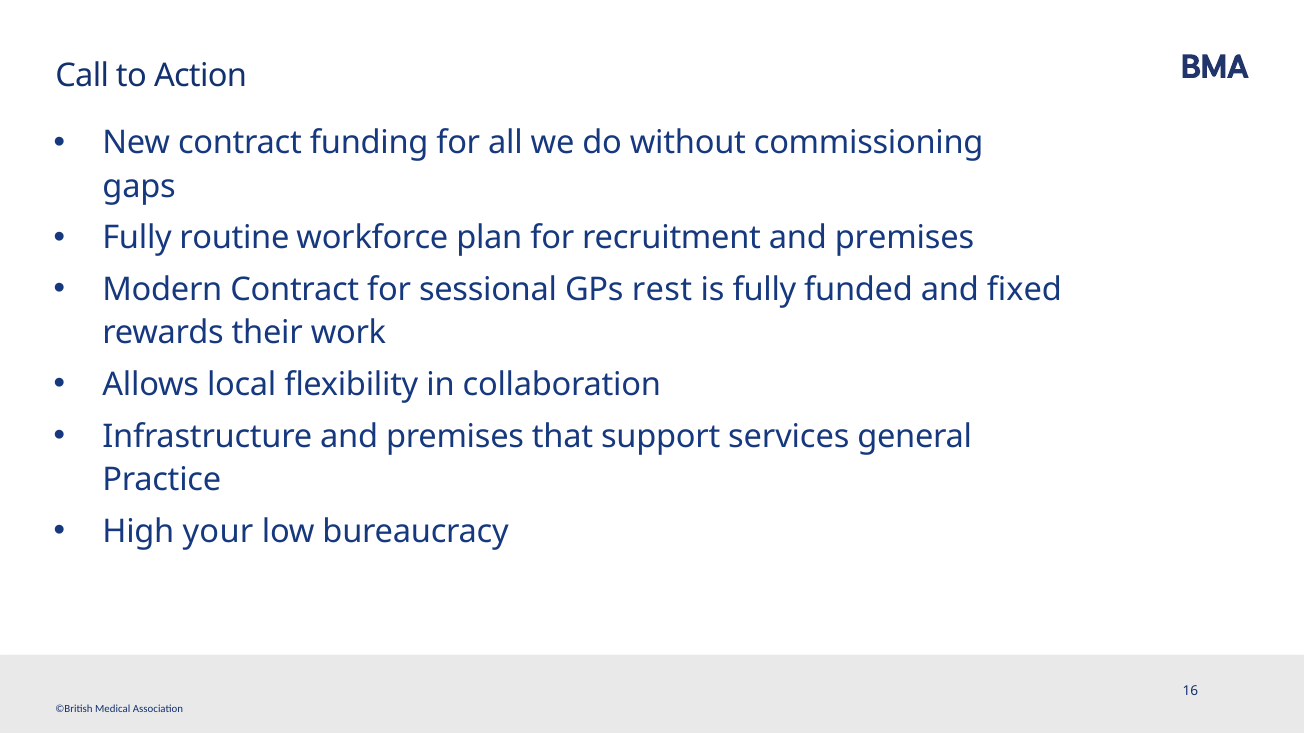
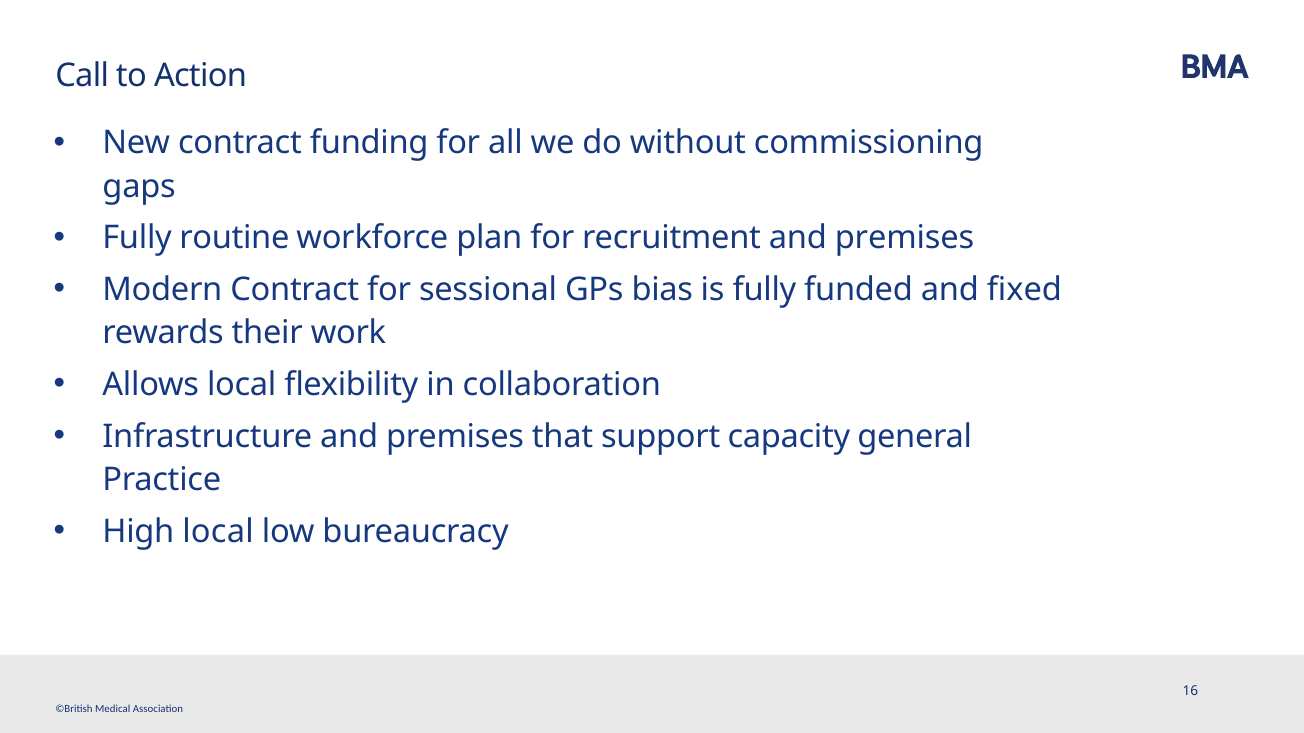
rest: rest -> bias
services: services -> capacity
High your: your -> local
